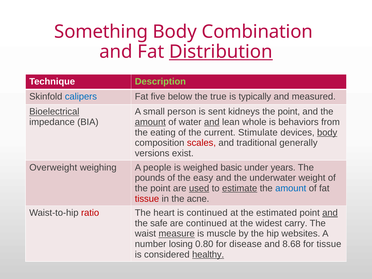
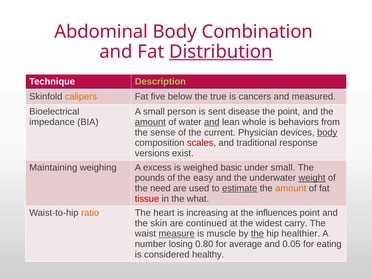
Something: Something -> Abdominal
calipers colour: blue -> orange
typically: typically -> cancers
Bioelectrical underline: present -> none
kidneys: kidneys -> disease
eating: eating -> sense
Stimulate: Stimulate -> Physician
generally: generally -> response
Overweight: Overweight -> Maintaining
people: people -> excess
under years: years -> small
weight underline: none -> present
point at (160, 188): point -> need
used underline: present -> none
amount at (291, 188) colour: blue -> orange
acne: acne -> what
ratio colour: red -> orange
is continued: continued -> increasing
estimated: estimated -> influences
and at (330, 213) underline: present -> none
safe: safe -> skin
the at (257, 234) underline: none -> present
websites: websites -> healthier
disease: disease -> average
8.68: 8.68 -> 0.05
for tissue: tissue -> eating
healthy underline: present -> none
